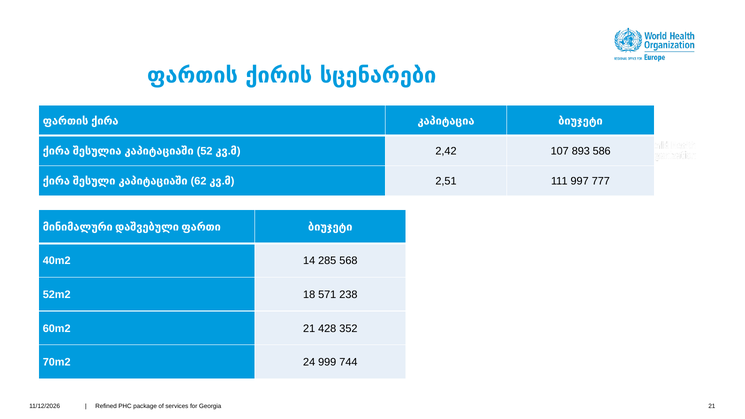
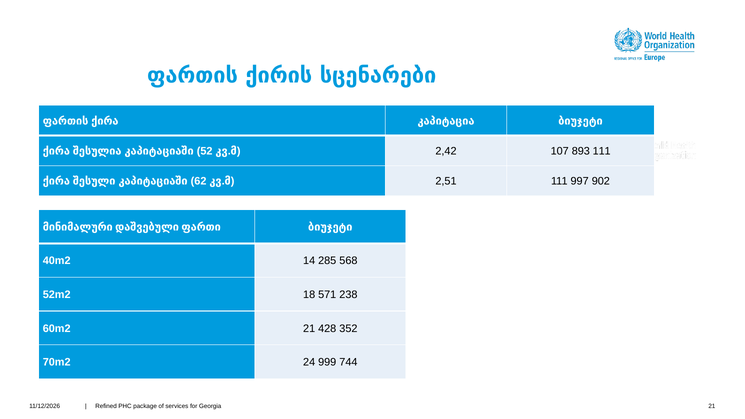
893 586: 586 -> 111
777: 777 -> 902
